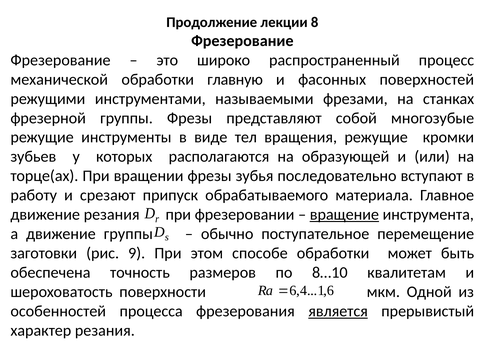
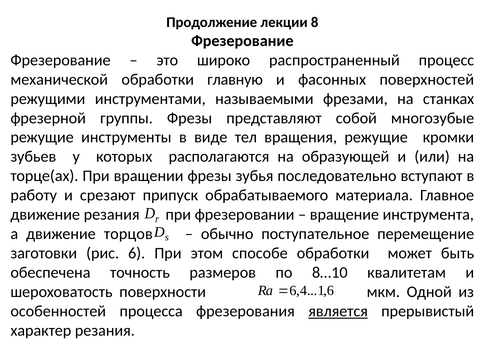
вращение underline: present -> none
движение группы: группы -> торцов
рис 9: 9 -> 6
